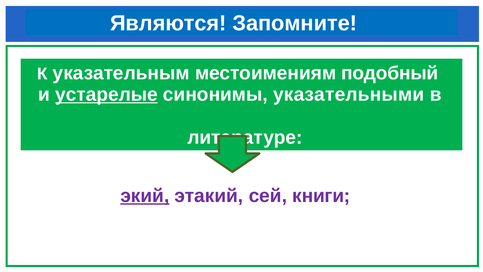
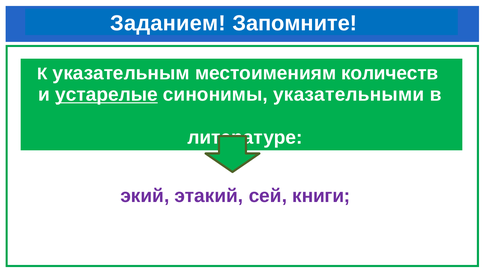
Являются: Являются -> Заданием
подобный: подобный -> количеств
экий underline: present -> none
